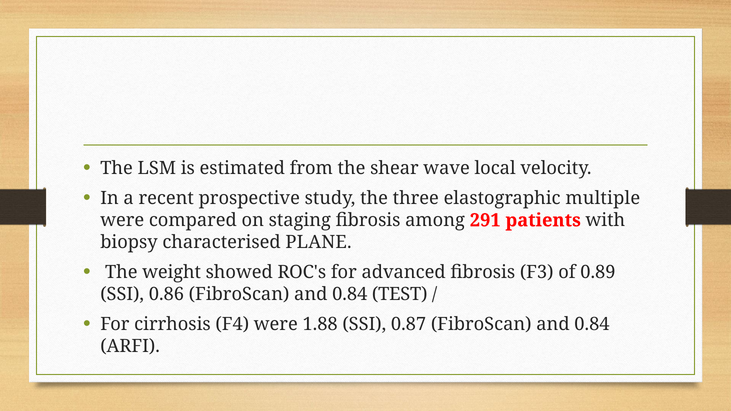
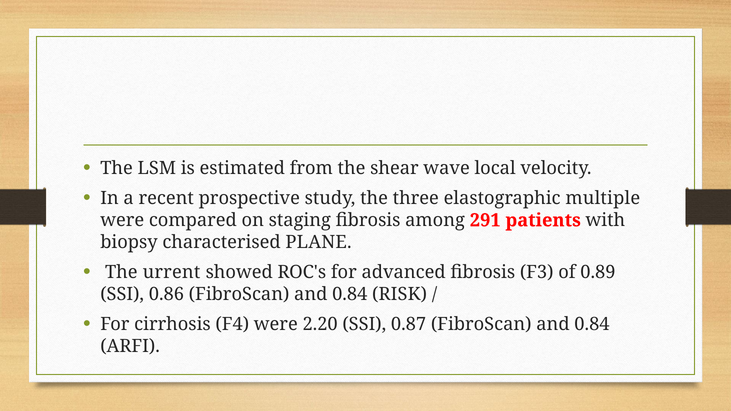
weight: weight -> urrent
TEST: TEST -> RISK
1.88: 1.88 -> 2.20
